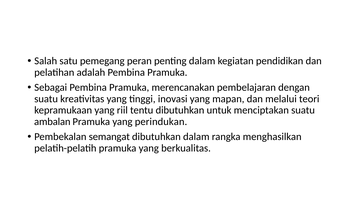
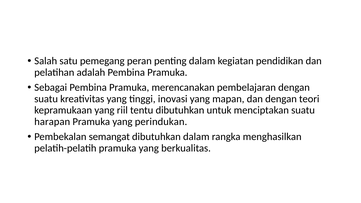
dan melalui: melalui -> dengan
ambalan: ambalan -> harapan
